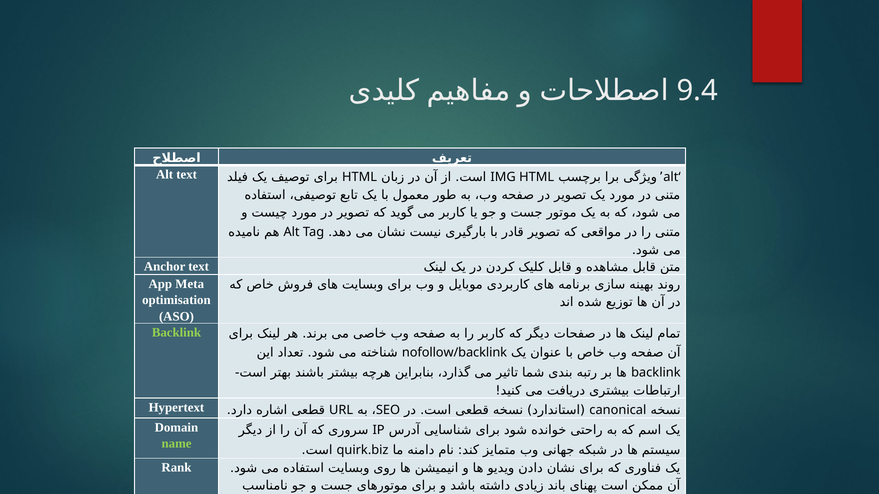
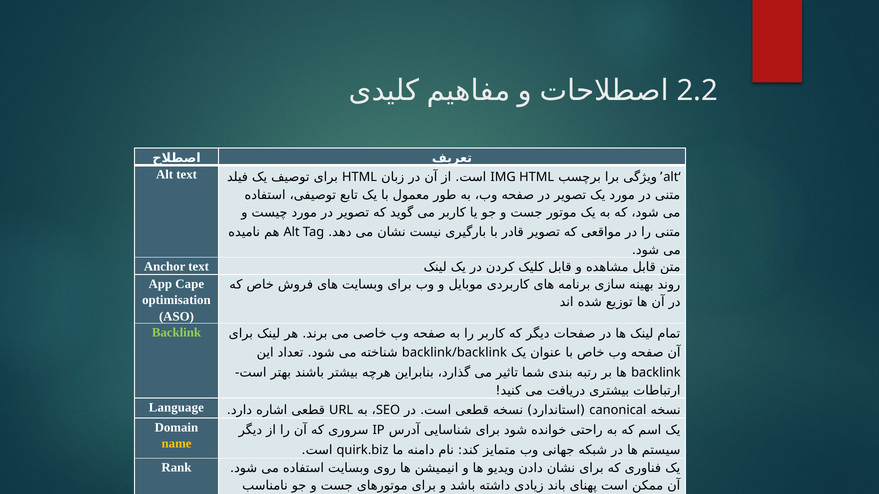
9.4: 9.4 -> 2.2
Meta: Meta -> Cape
nofollow/backlink: nofollow/backlink -> backlink/backlink
Hypertext: Hypertext -> Language
name colour: light green -> yellow
